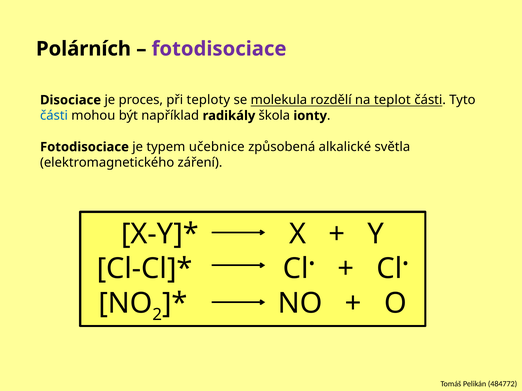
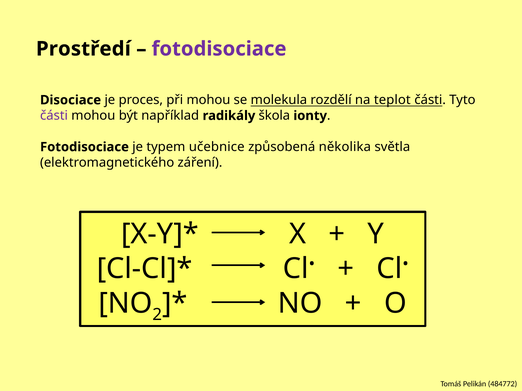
Polárních: Polárních -> Prostředí
při teploty: teploty -> mohou
části at (54, 116) colour: blue -> purple
alkalické: alkalické -> několika
